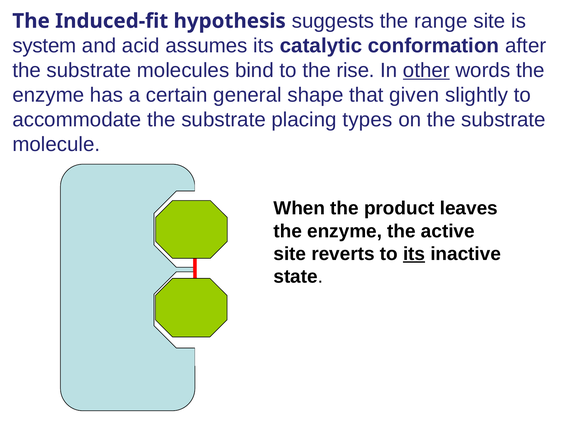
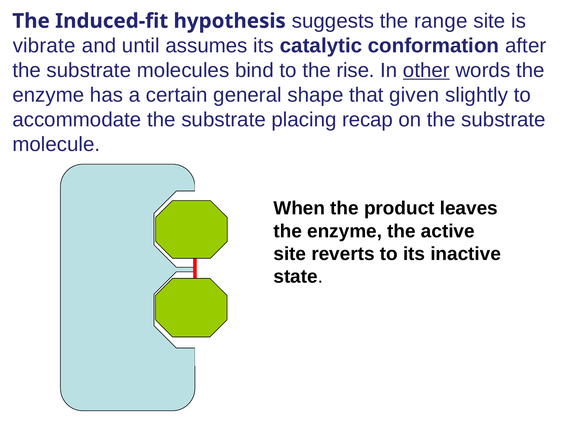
system: system -> vibrate
acid: acid -> until
types: types -> recap
its at (414, 254) underline: present -> none
